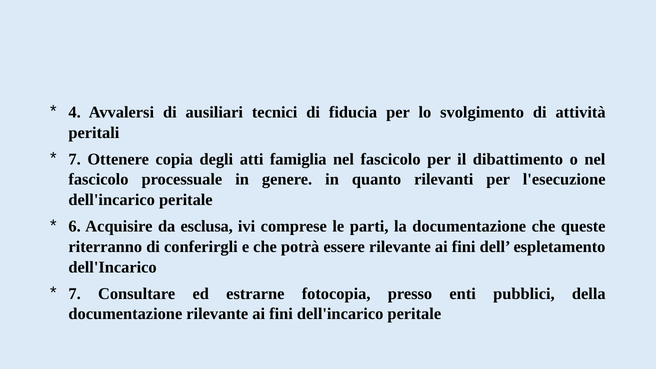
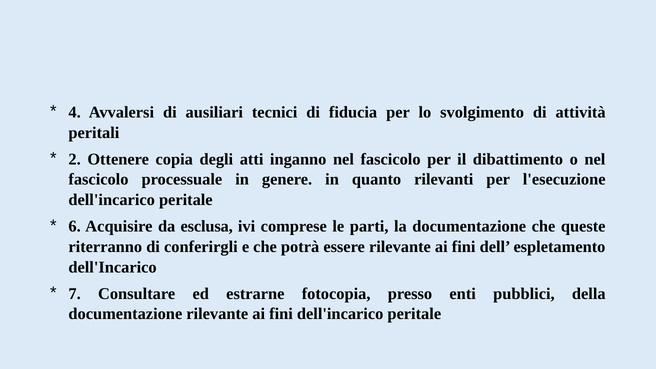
7 at (75, 159): 7 -> 2
famiglia: famiglia -> inganno
